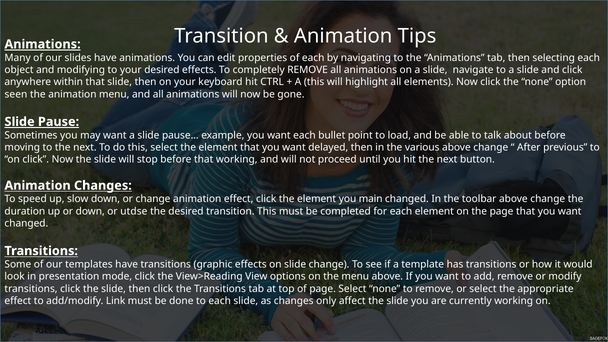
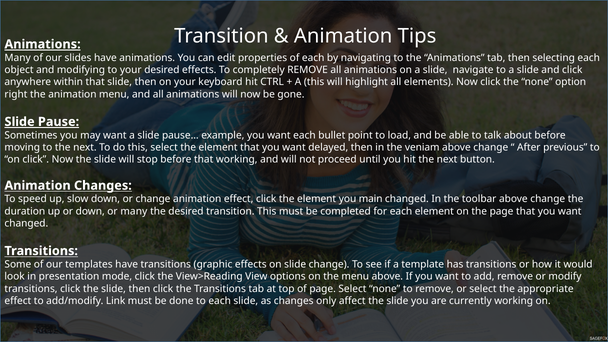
seen: seen -> right
various: various -> veniam
or utdse: utdse -> many
